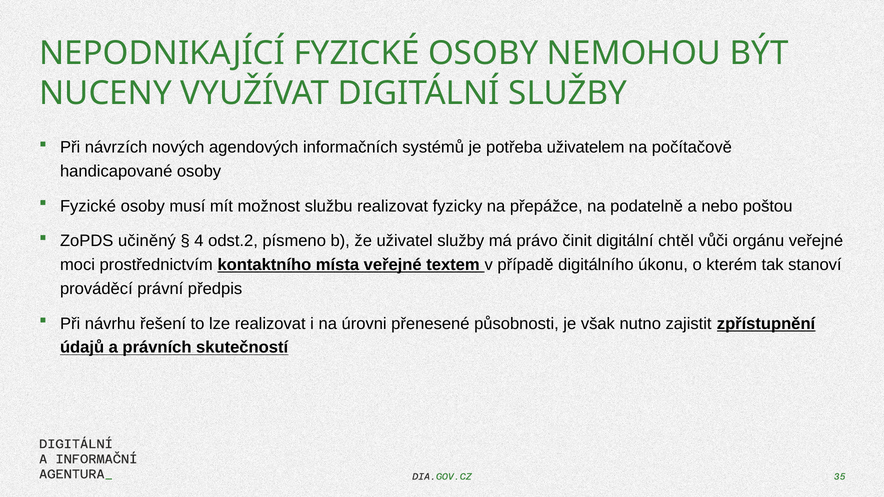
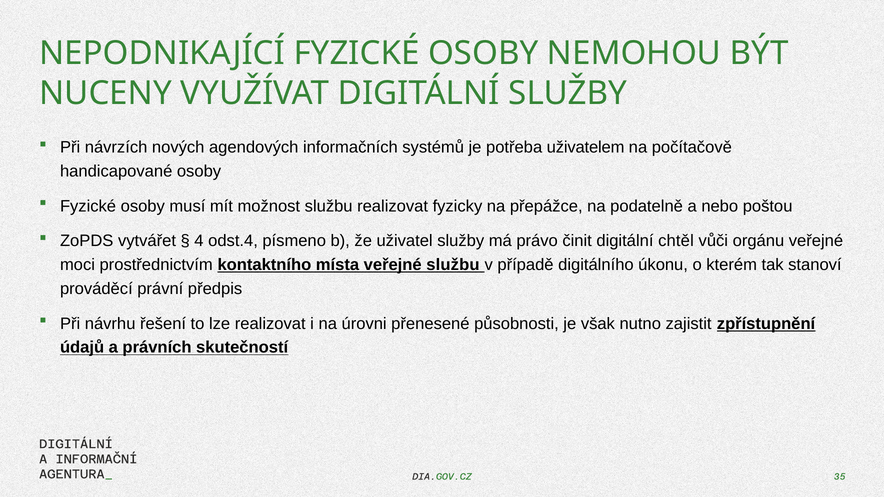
učiněný: učiněný -> vytvářet
odst.2: odst.2 -> odst.4
veřejné textem: textem -> službu
